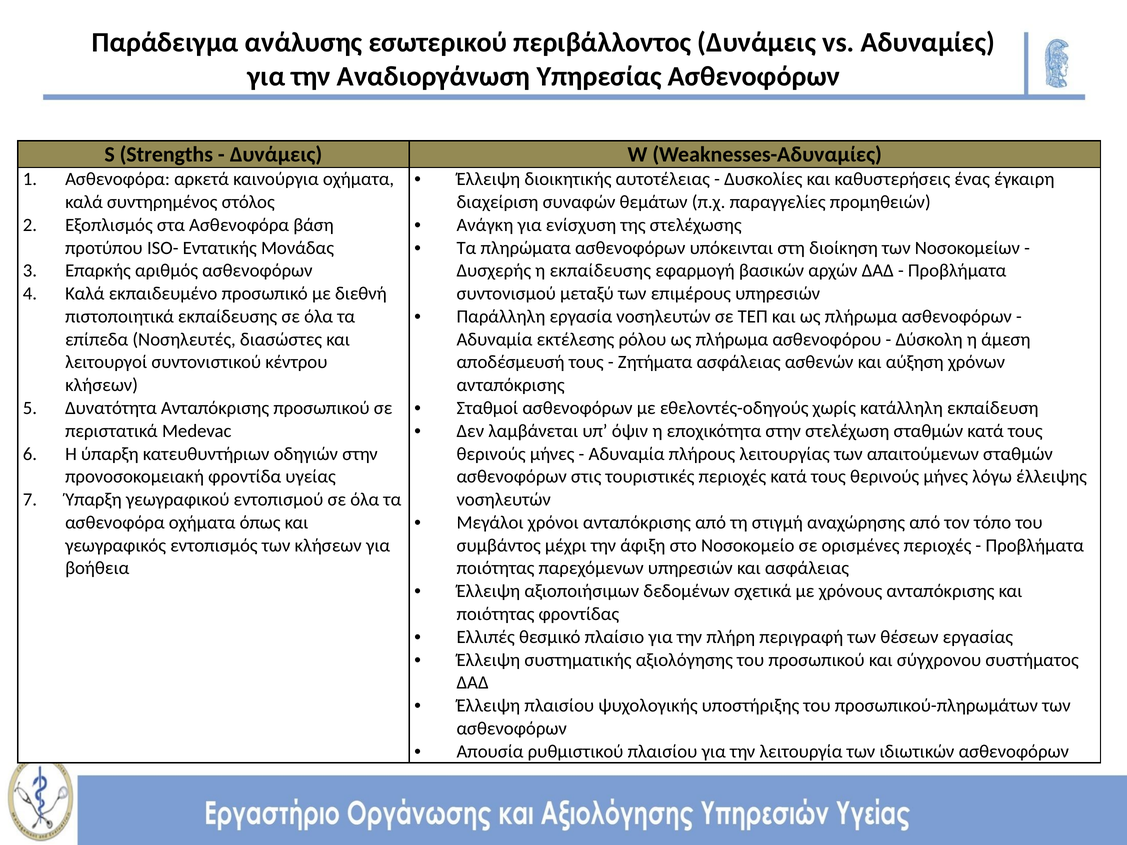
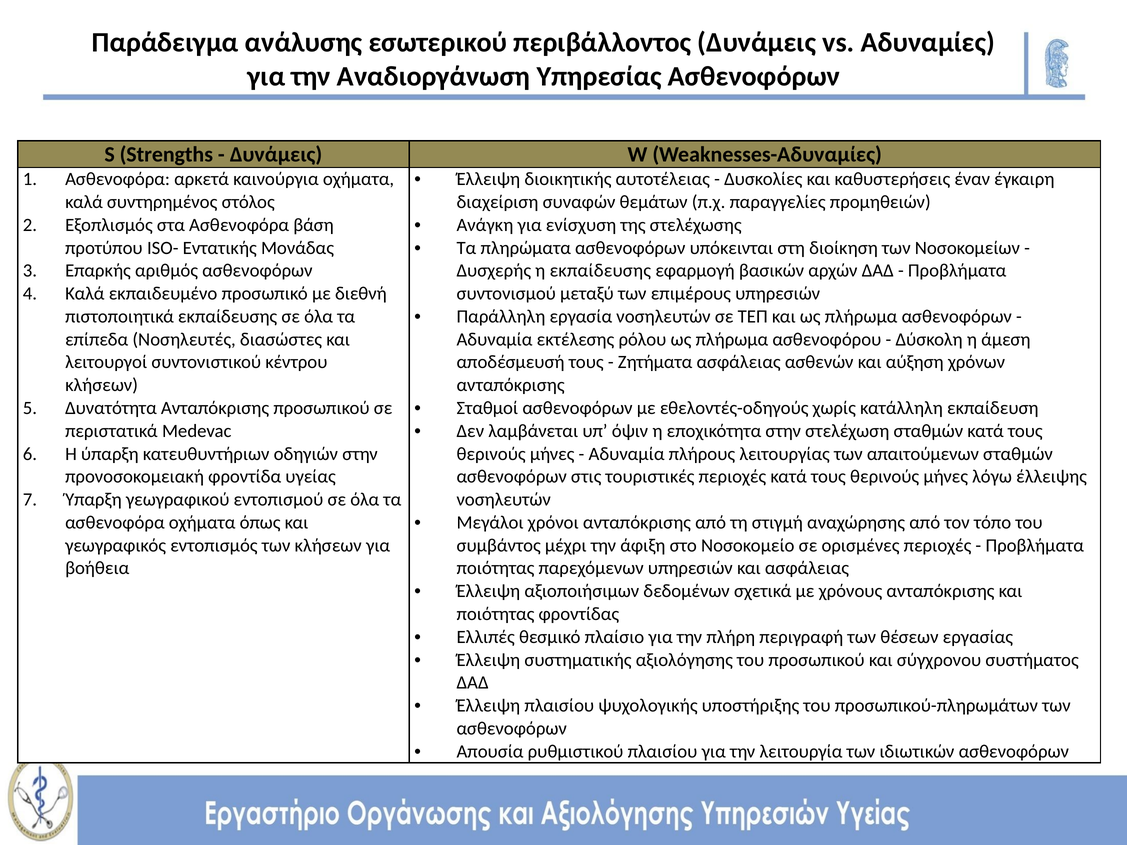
ένας: ένας -> έναν
